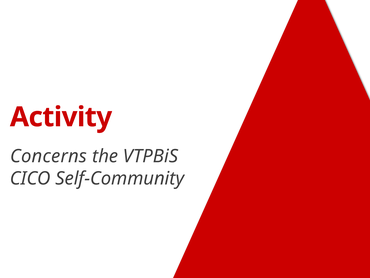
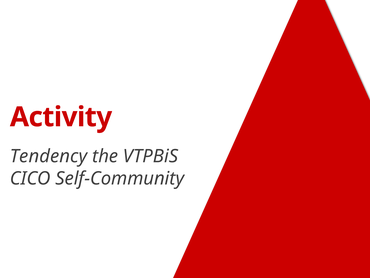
Concerns: Concerns -> Tendency
